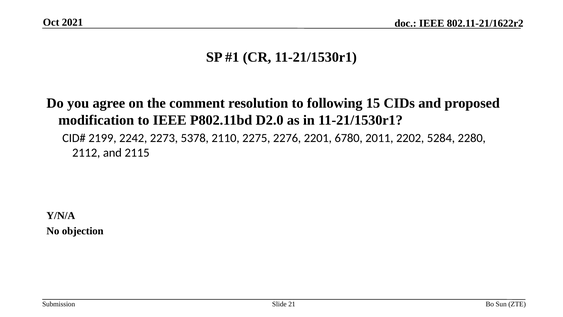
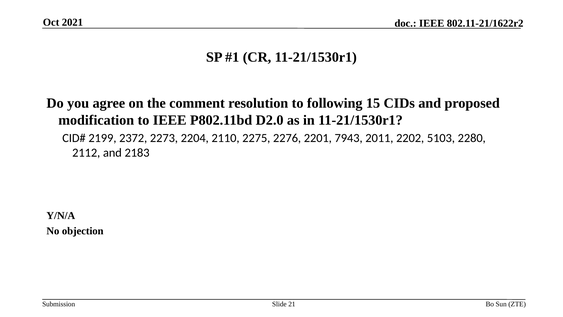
2242: 2242 -> 2372
5378: 5378 -> 2204
6780: 6780 -> 7943
5284: 5284 -> 5103
2115: 2115 -> 2183
